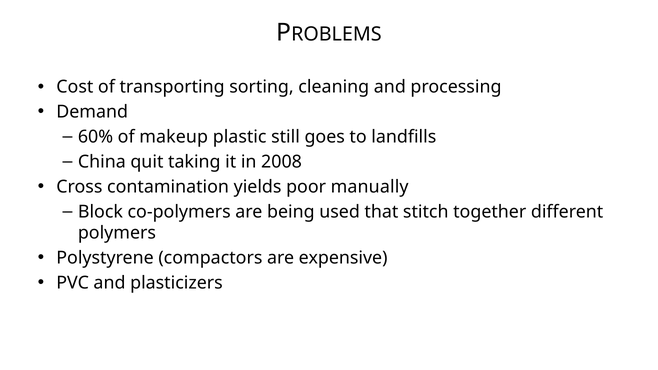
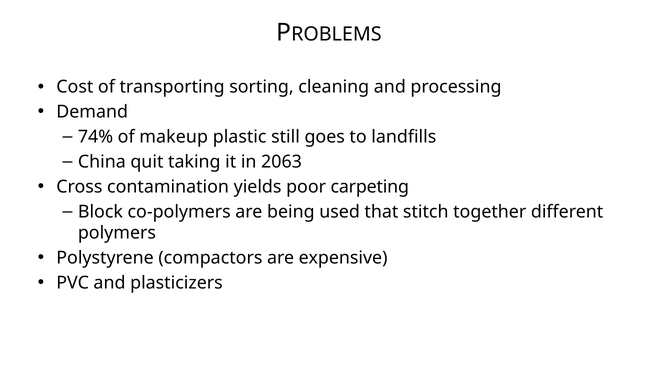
60%: 60% -> 74%
2008: 2008 -> 2063
manually: manually -> carpeting
